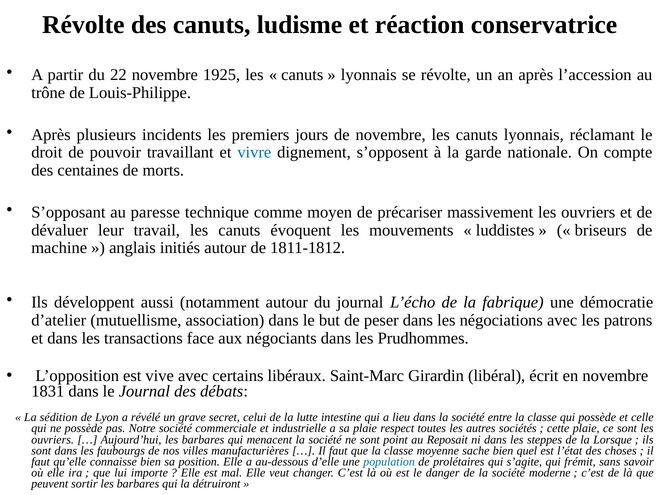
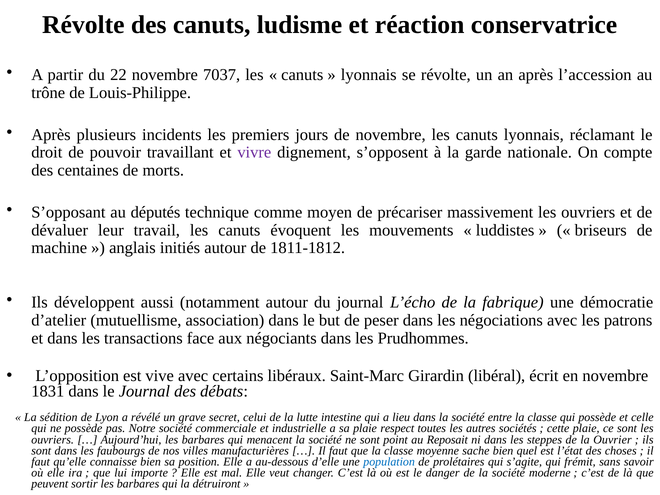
1925: 1925 -> 7037
vivre colour: blue -> purple
paresse: paresse -> députés
Lorsque: Lorsque -> Ouvrier
